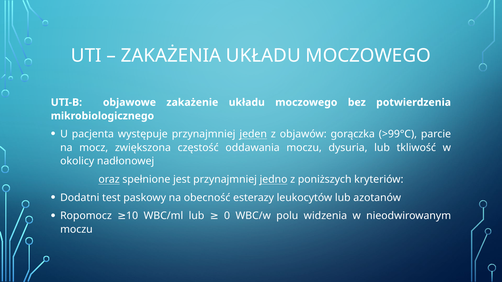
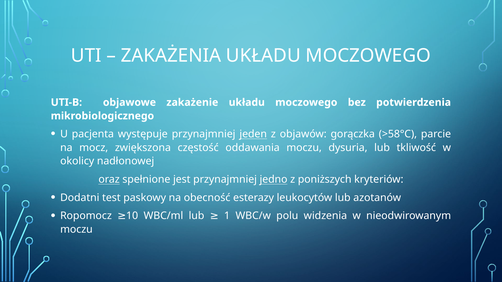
>99°C: >99°C -> >58°C
0: 0 -> 1
